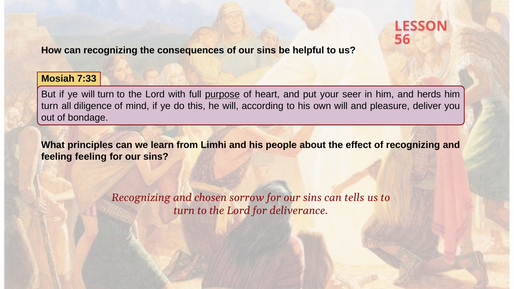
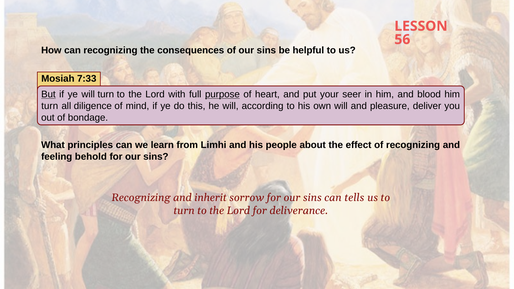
But underline: none -> present
herds: herds -> blood
feeling feeling: feeling -> behold
chosen: chosen -> inherit
